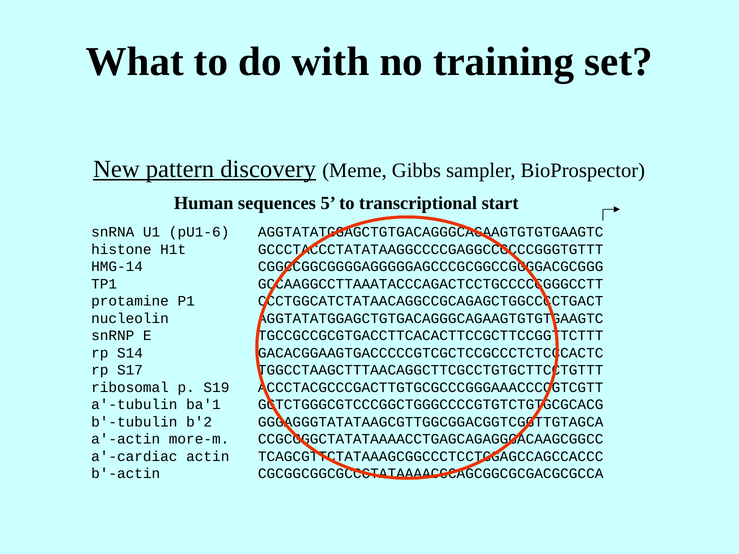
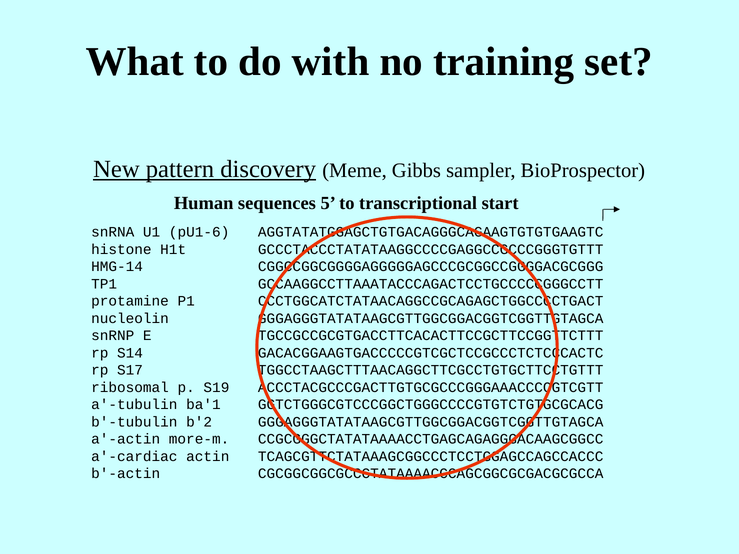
nucleolin AGGTATATGGAGCTGTGACAGGGCAGAAGTGTGTGAAGTC: AGGTATATGGAGCTGTGACAGGGCAGAAGTGTGTGAAGTC -> GGGAGGGTATATAAGCGTTGGCGGACGGTCGGTTGTAGCA
